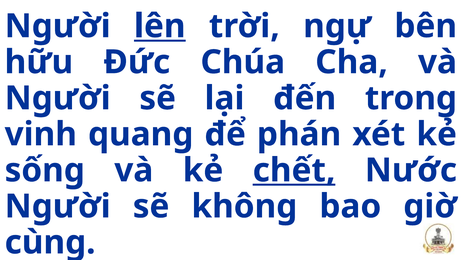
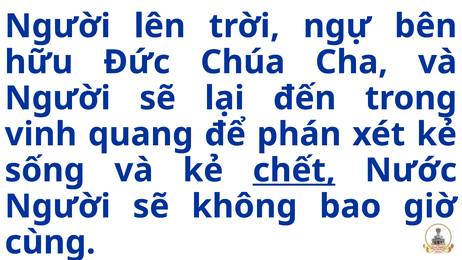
lên underline: present -> none
